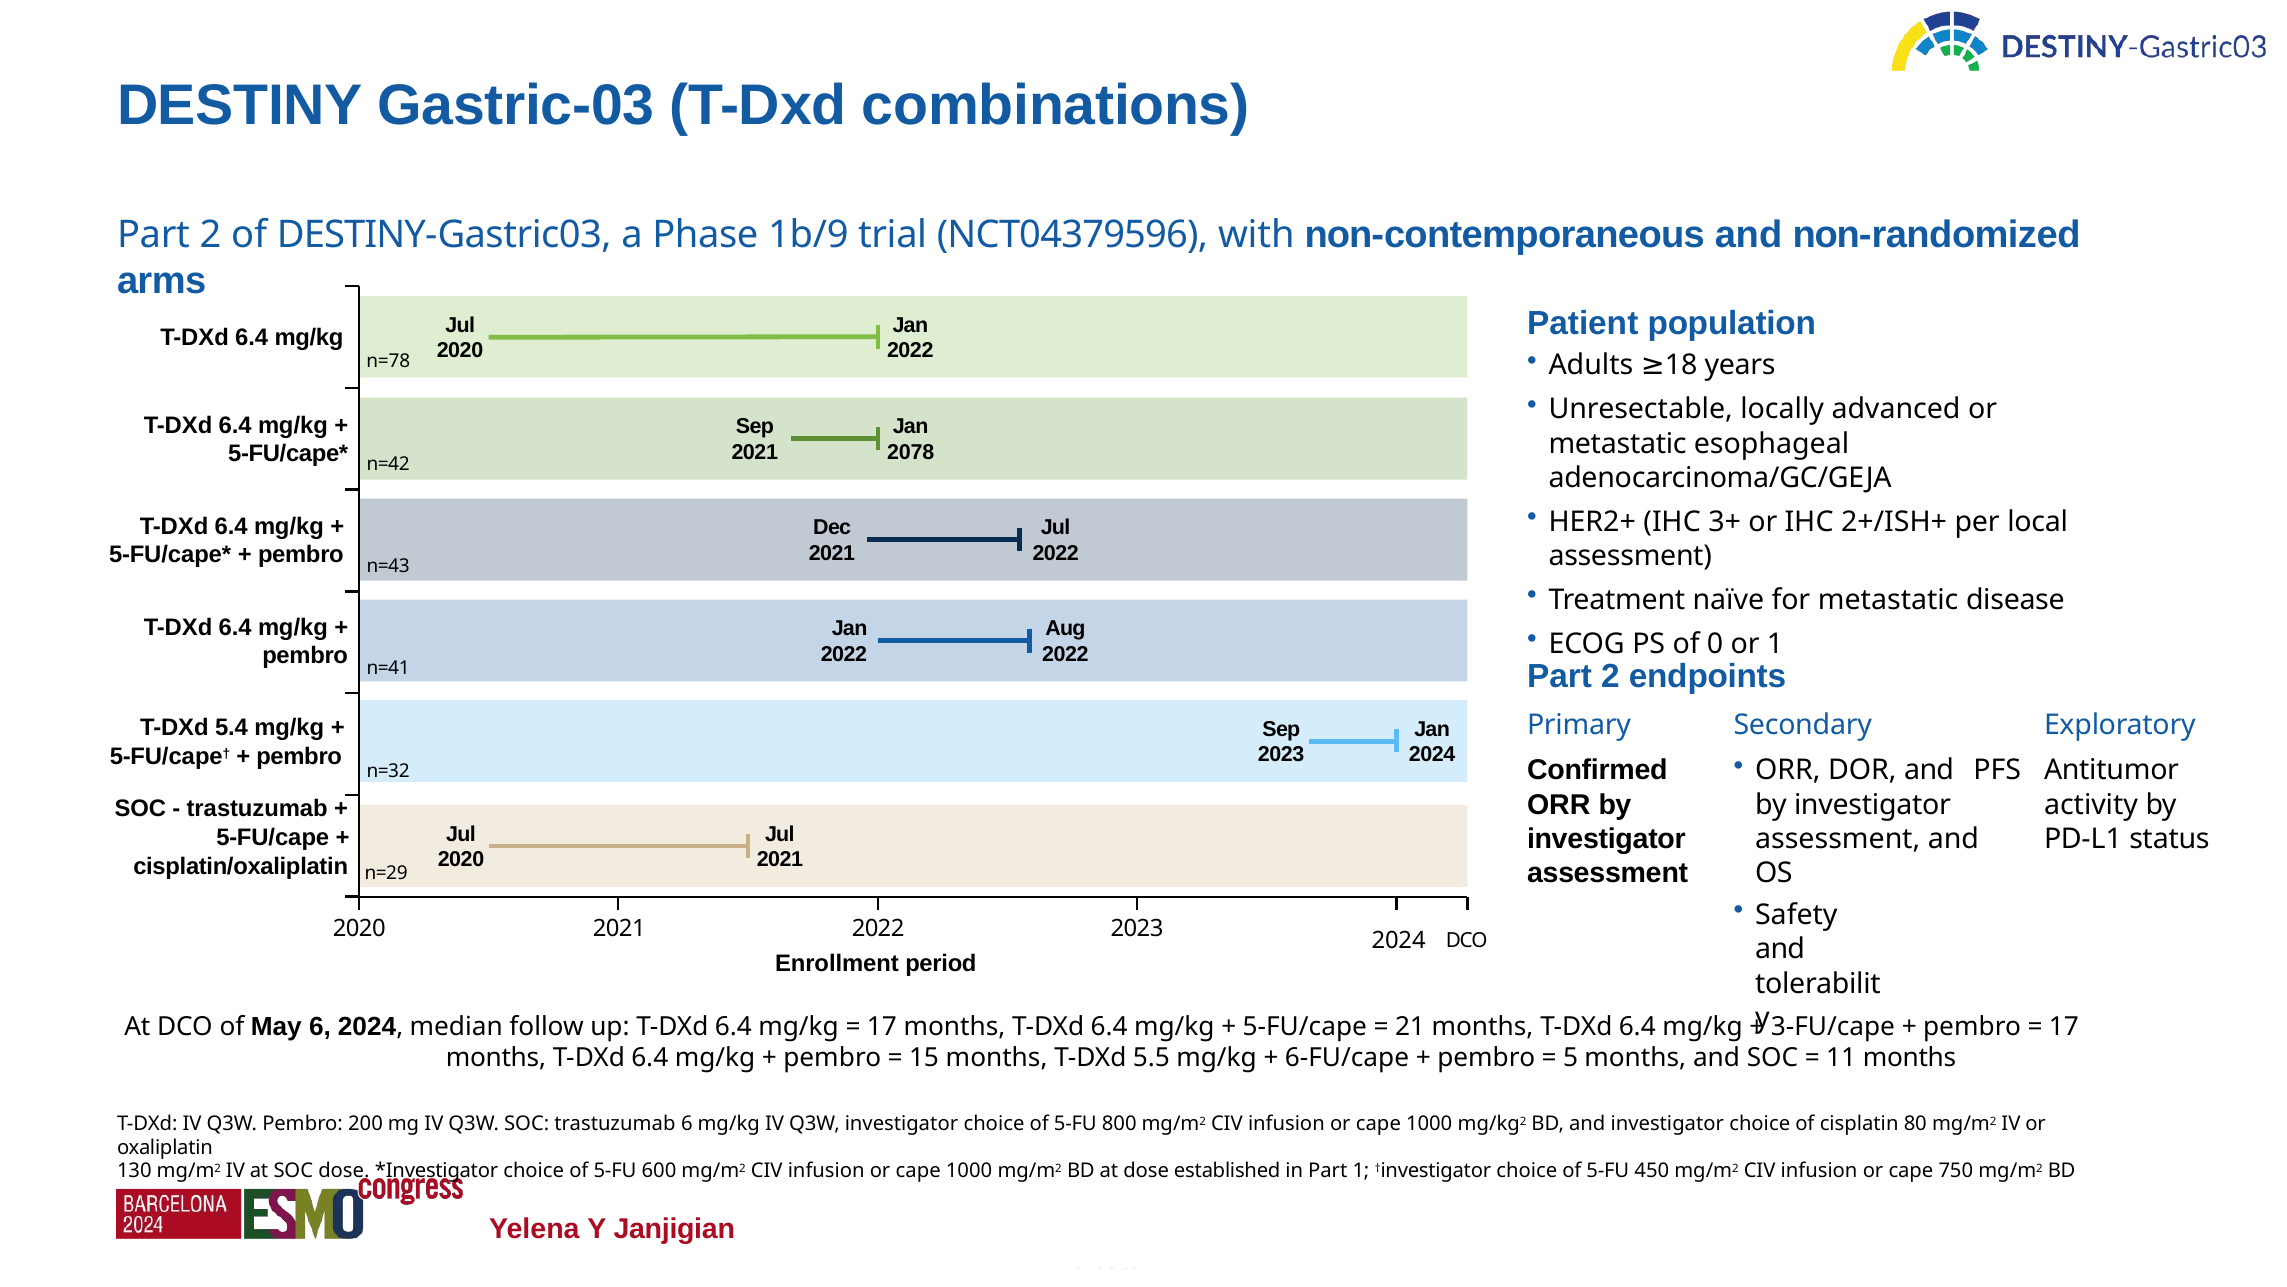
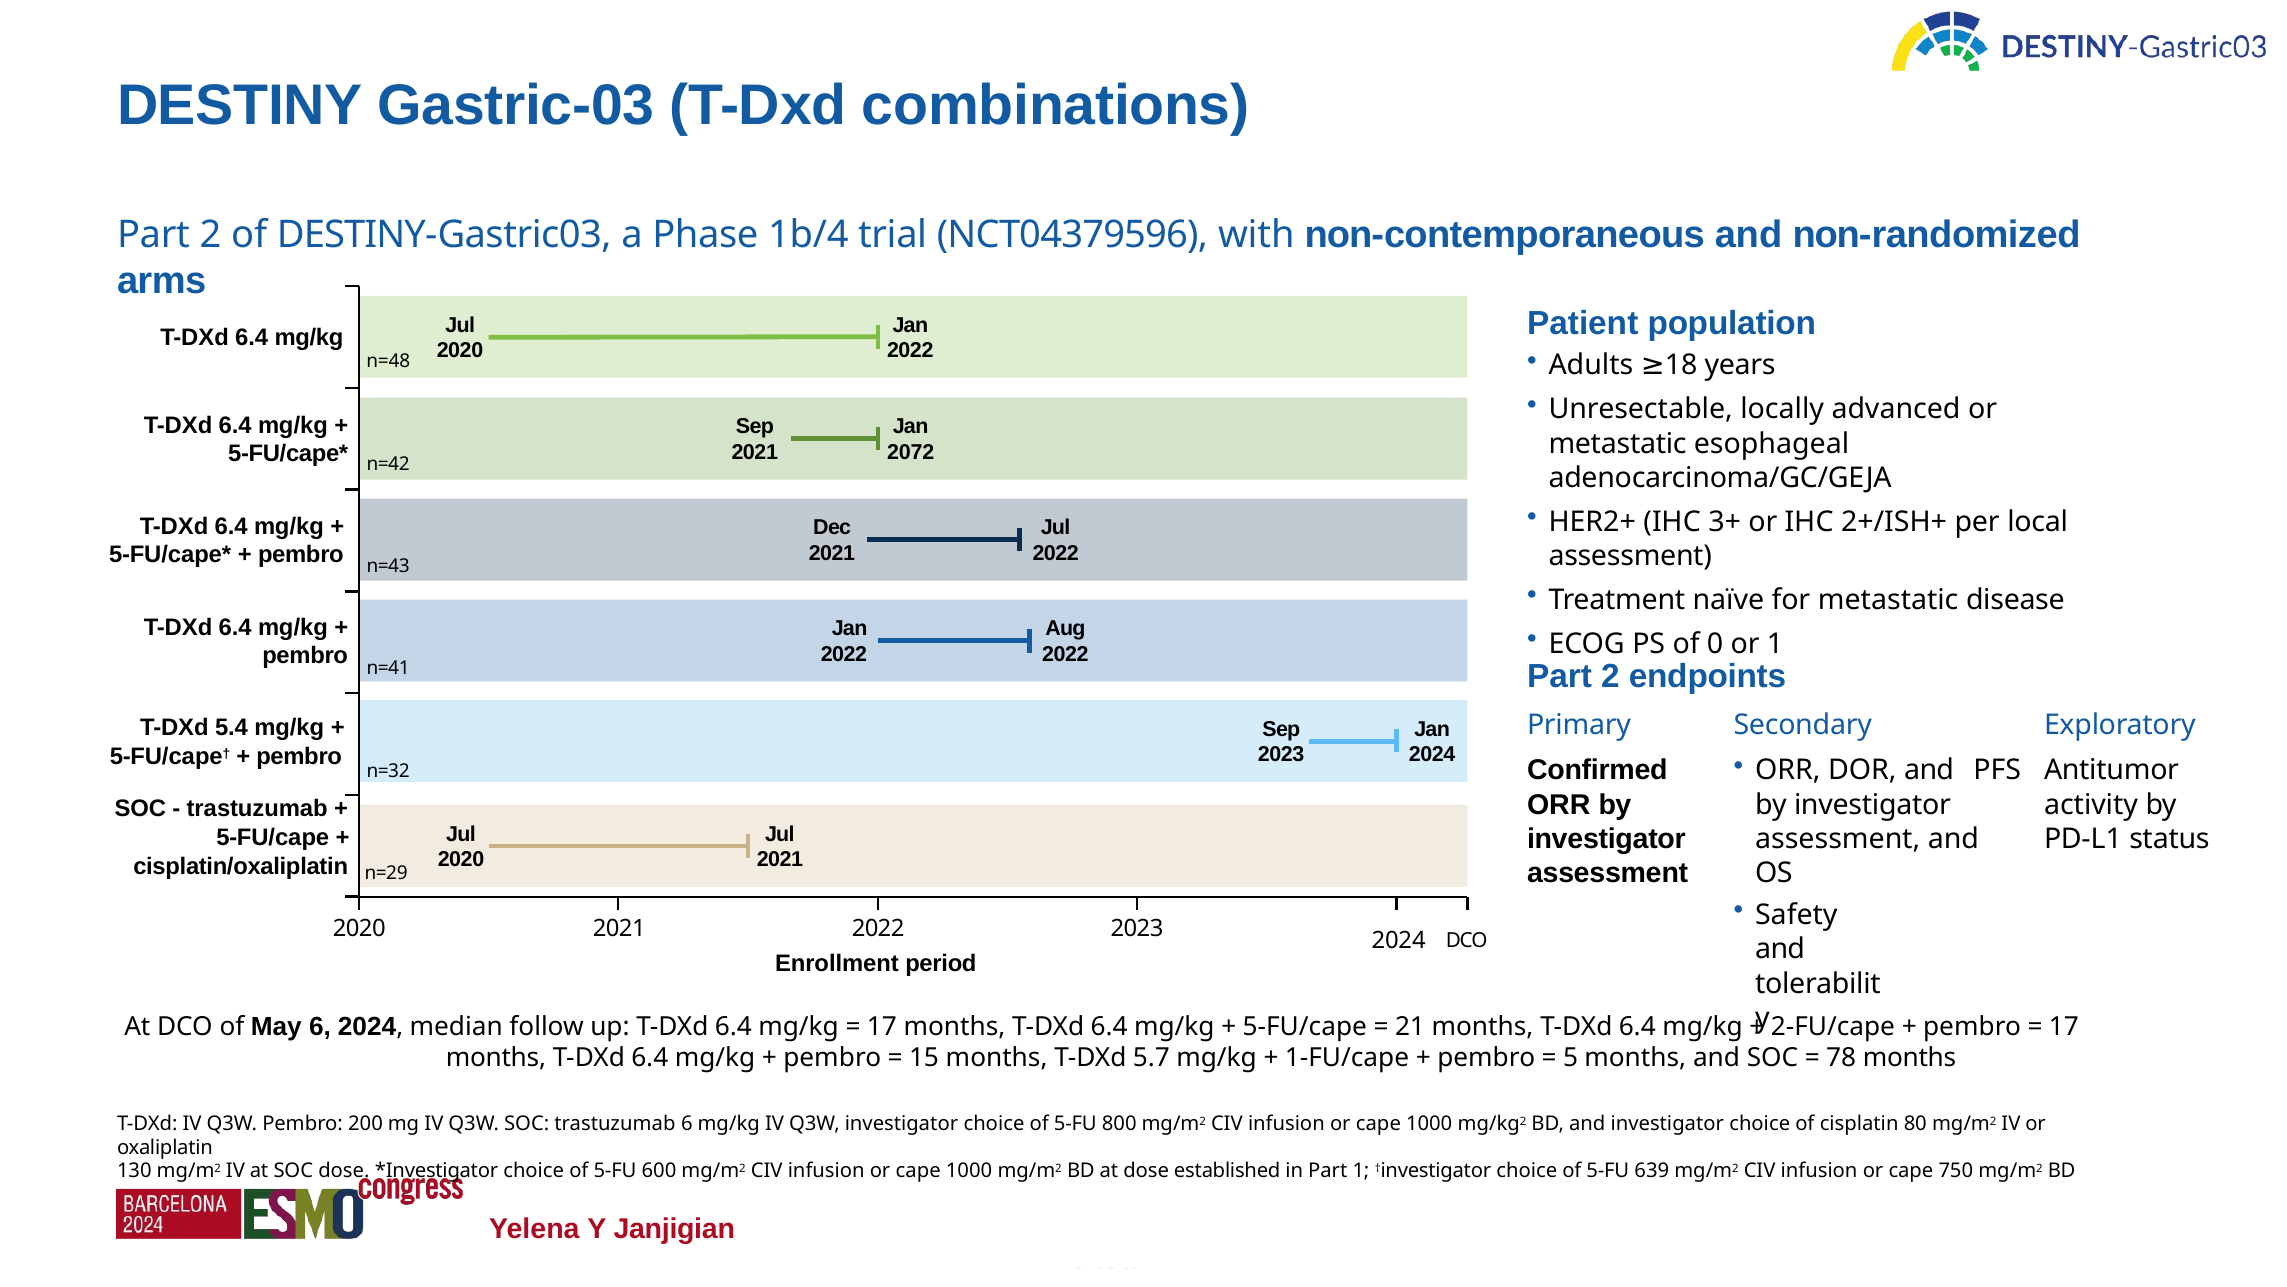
1b/9: 1b/9 -> 1b/4
n=78: n=78 -> n=48
2078: 2078 -> 2072
3-FU/cape: 3-FU/cape -> 2-FU/cape
5.5: 5.5 -> 5.7
6-FU/cape: 6-FU/cape -> 1-FU/cape
11: 11 -> 78
450: 450 -> 639
